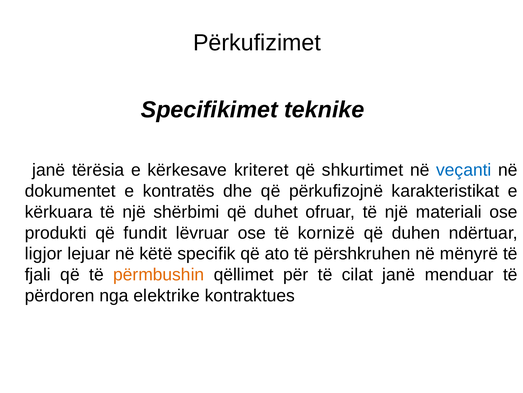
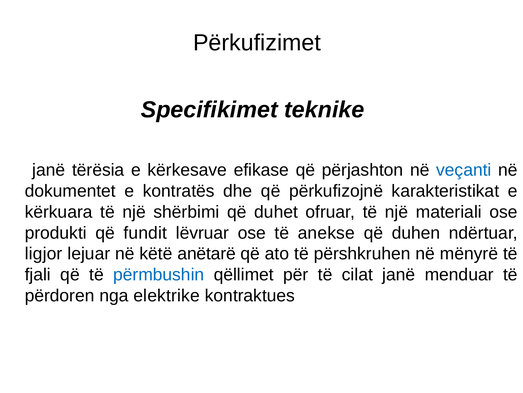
kriteret: kriteret -> efikase
shkurtimet: shkurtimet -> përjashton
kornizë: kornizë -> anekse
specifik: specifik -> anëtarë
përmbushin colour: orange -> blue
